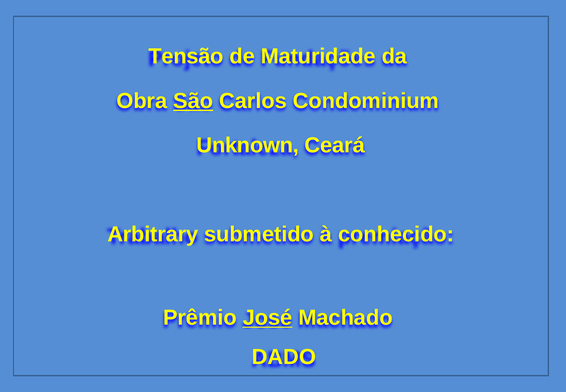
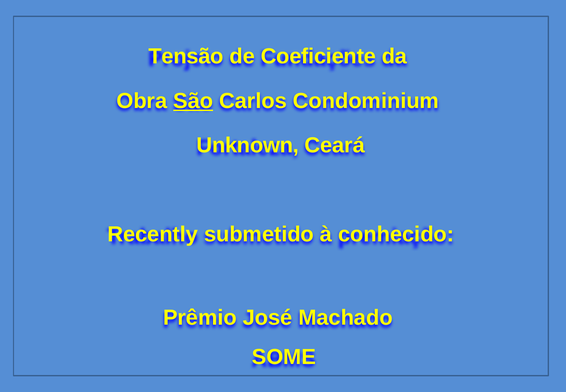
Maturidade: Maturidade -> Coeficiente
Arbitrary: Arbitrary -> Recently
José underline: present -> none
DADO: DADO -> SOME
